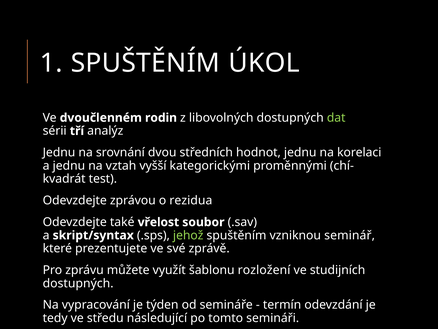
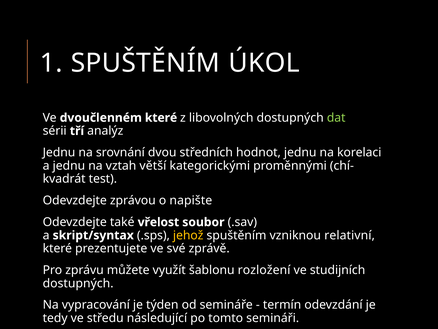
dvoučlenném rodin: rodin -> které
vyšší: vyšší -> větší
rezidua: rezidua -> napište
jehož colour: light green -> yellow
seminář: seminář -> relativní
